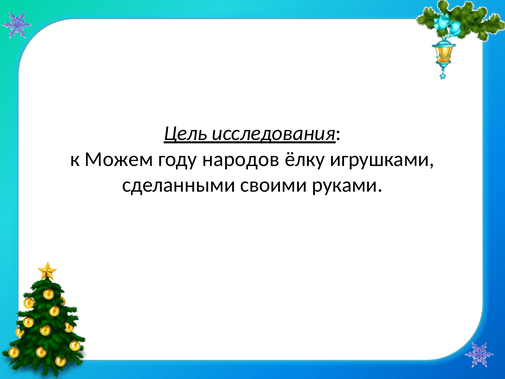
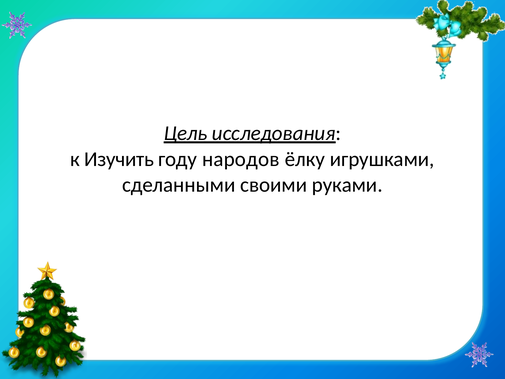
Можем: Можем -> Изучить
